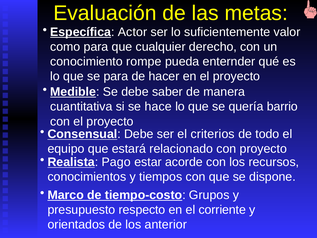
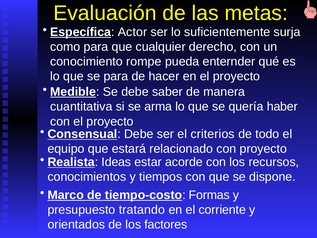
valor: valor -> surja
hace: hace -> arma
barrio: barrio -> haber
Pago: Pago -> Ideas
Grupos: Grupos -> Formas
respecto: respecto -> tratando
anterior: anterior -> factores
